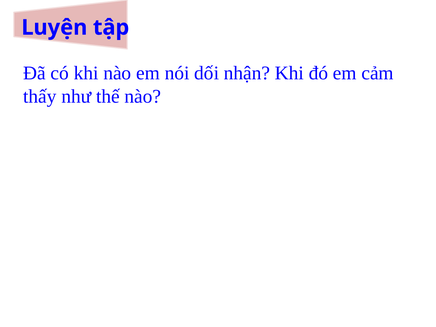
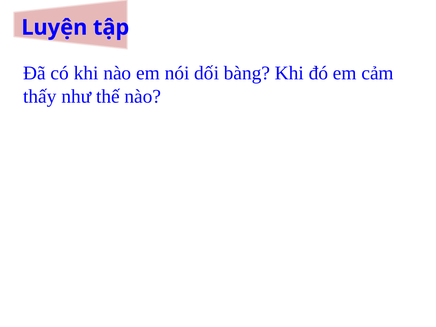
nhận: nhận -> bàng
